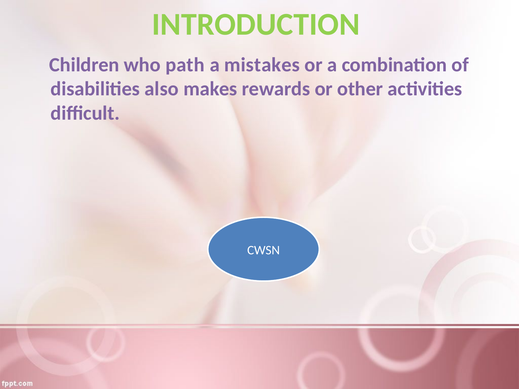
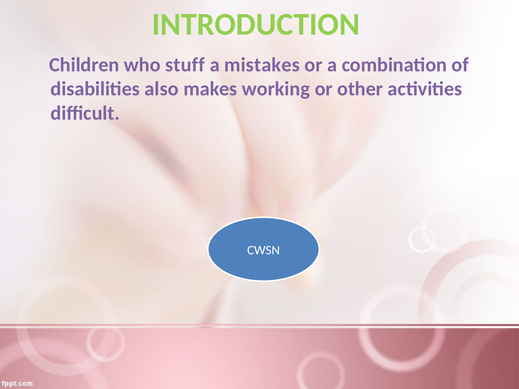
path: path -> stuff
rewards: rewards -> working
